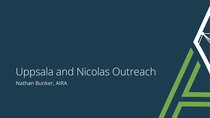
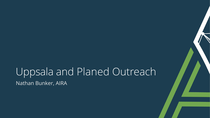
Nicolas: Nicolas -> Planed
